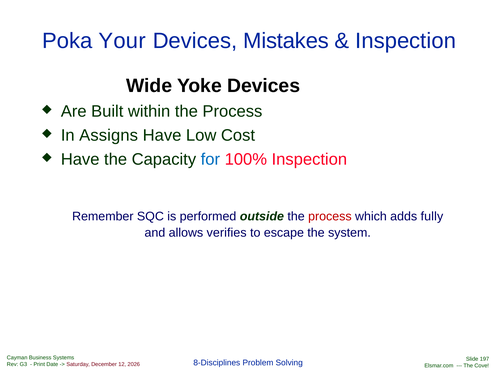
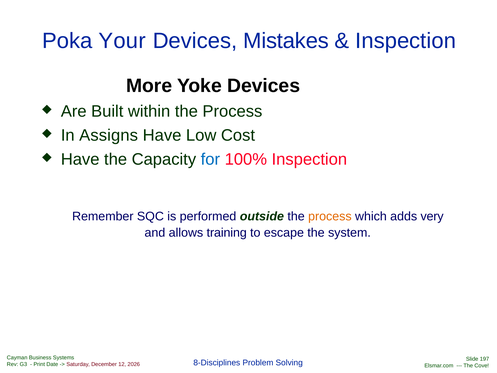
Wide: Wide -> More
process at (330, 216) colour: red -> orange
fully: fully -> very
verifies: verifies -> training
